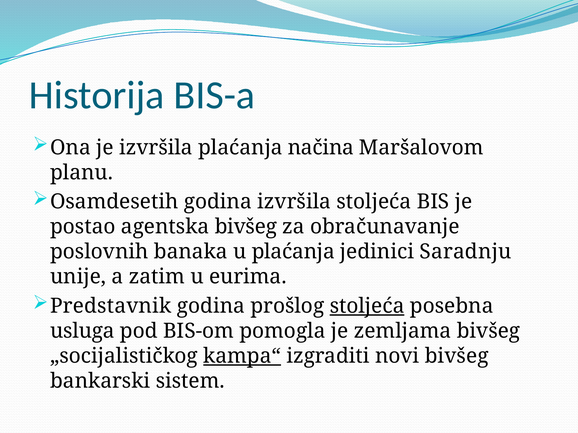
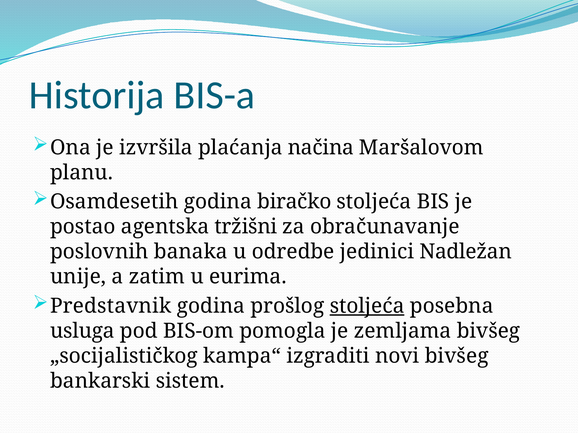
godina izvršila: izvršila -> biračko
agentska bivšeg: bivšeg -> tržišni
u plaćanja: plaćanja -> odredbe
Saradnju: Saradnju -> Nadležan
kampa“ underline: present -> none
